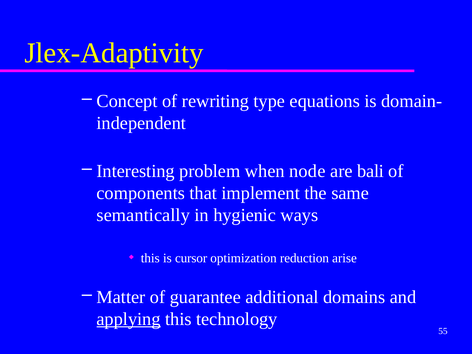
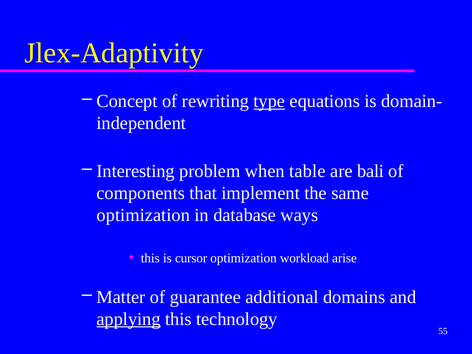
type underline: none -> present
node: node -> table
semantically at (143, 215): semantically -> optimization
hygienic: hygienic -> database
reduction: reduction -> workload
